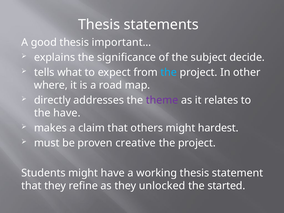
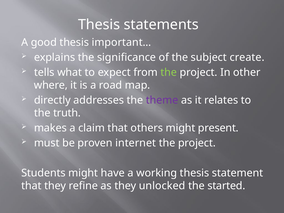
decide: decide -> create
the at (169, 72) colour: light blue -> light green
the have: have -> truth
hardest: hardest -> present
creative: creative -> internet
